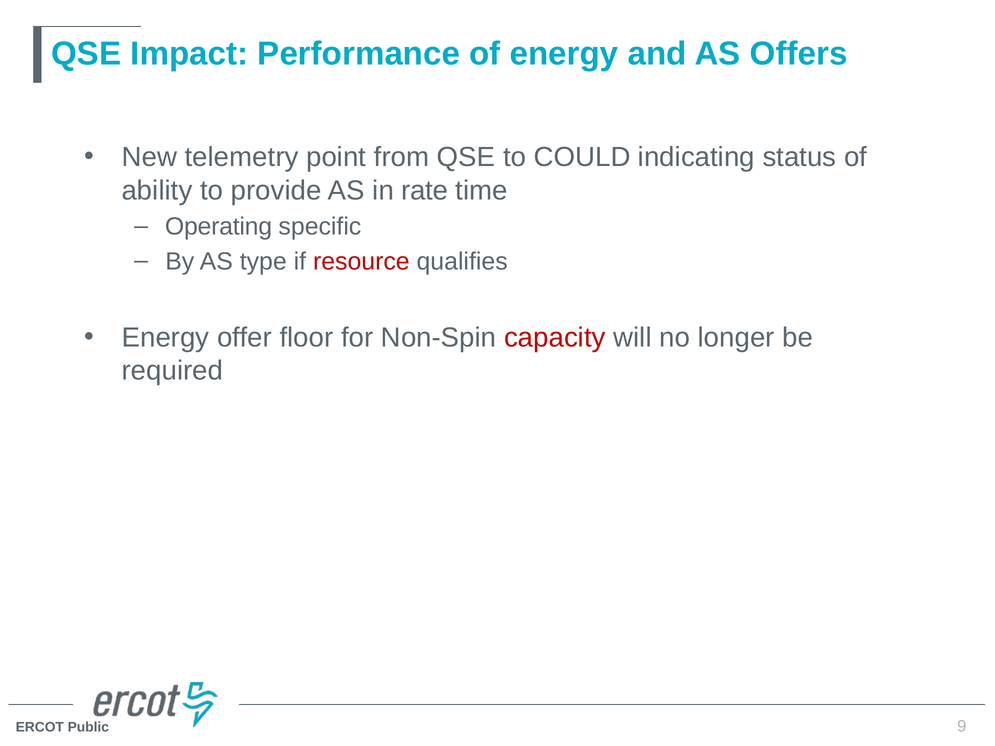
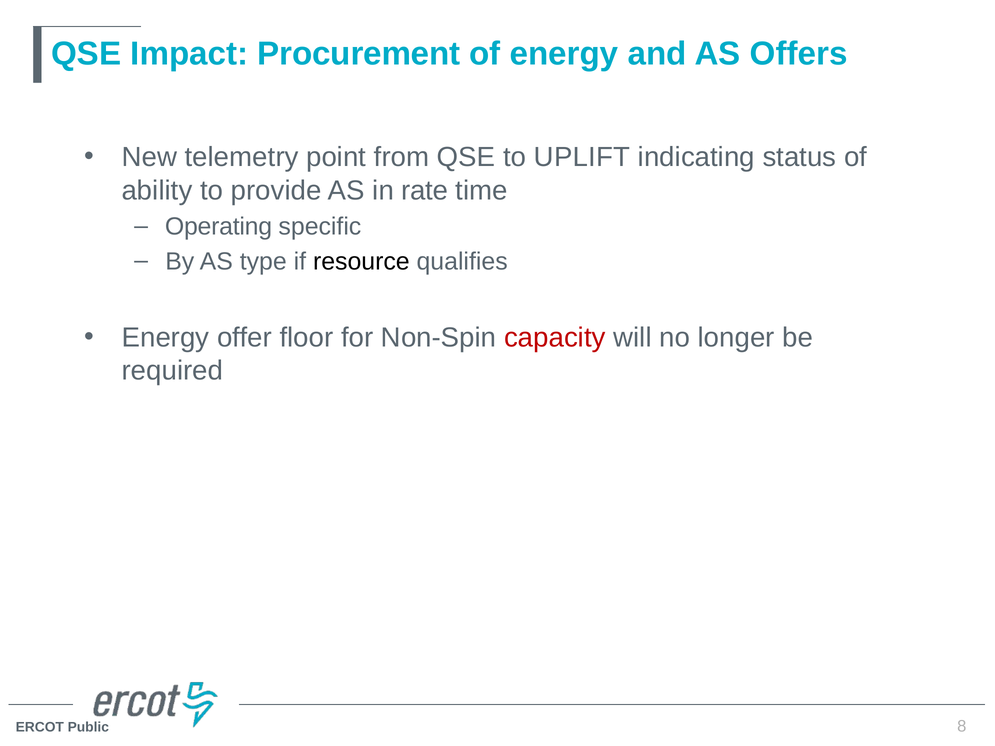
Performance: Performance -> Procurement
COULD: COULD -> UPLIFT
resource colour: red -> black
9: 9 -> 8
